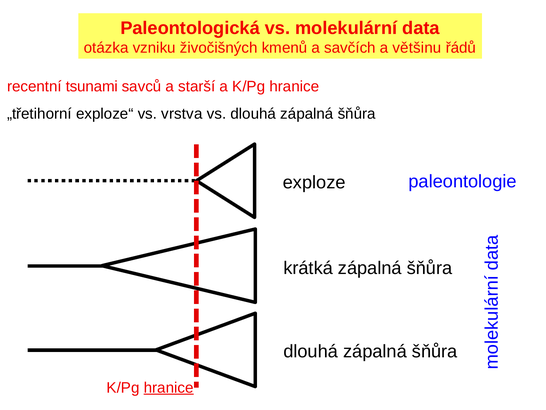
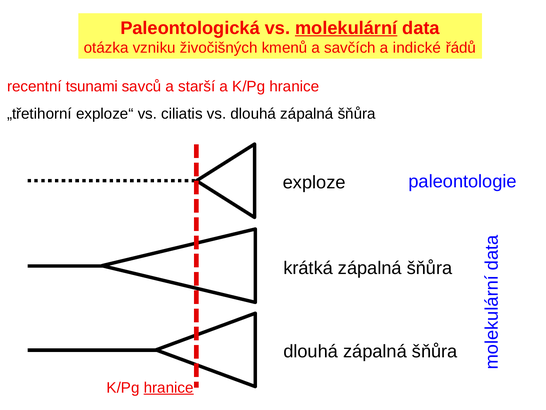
molekulární underline: none -> present
většinu: většinu -> indické
vrstva: vrstva -> ciliatis
